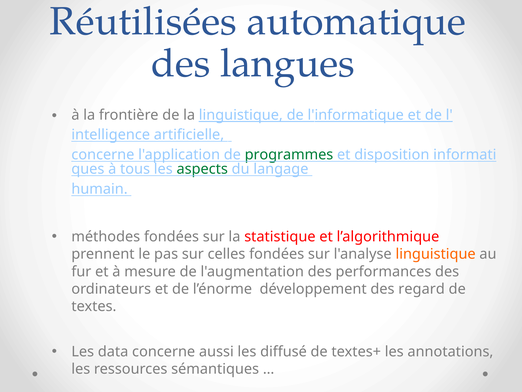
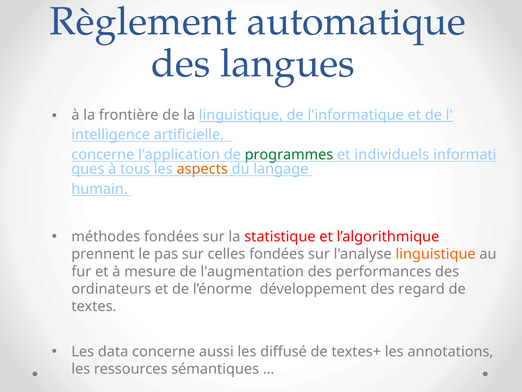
Réutilisées: Réutilisées -> Règlement
disposition: disposition -> individuels
aspects colour: green -> orange
